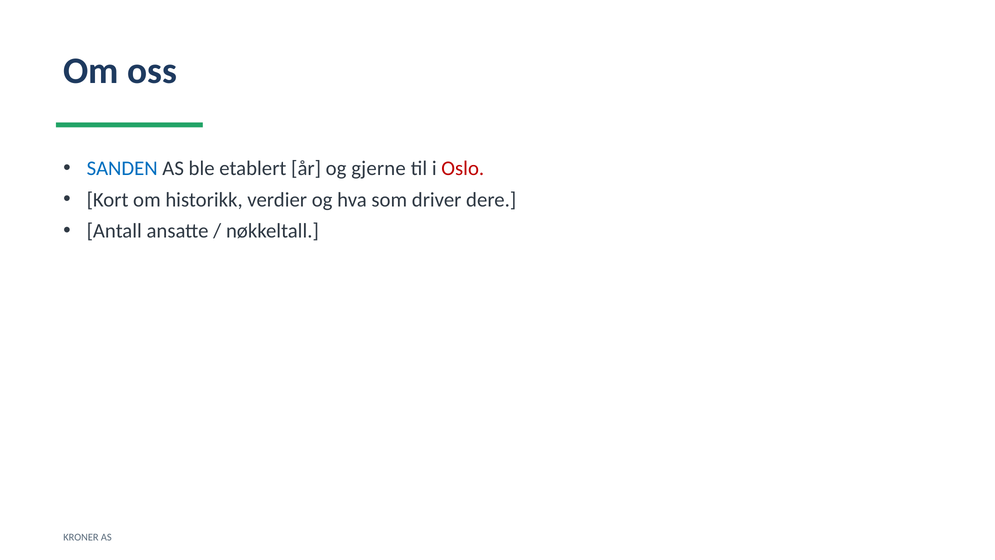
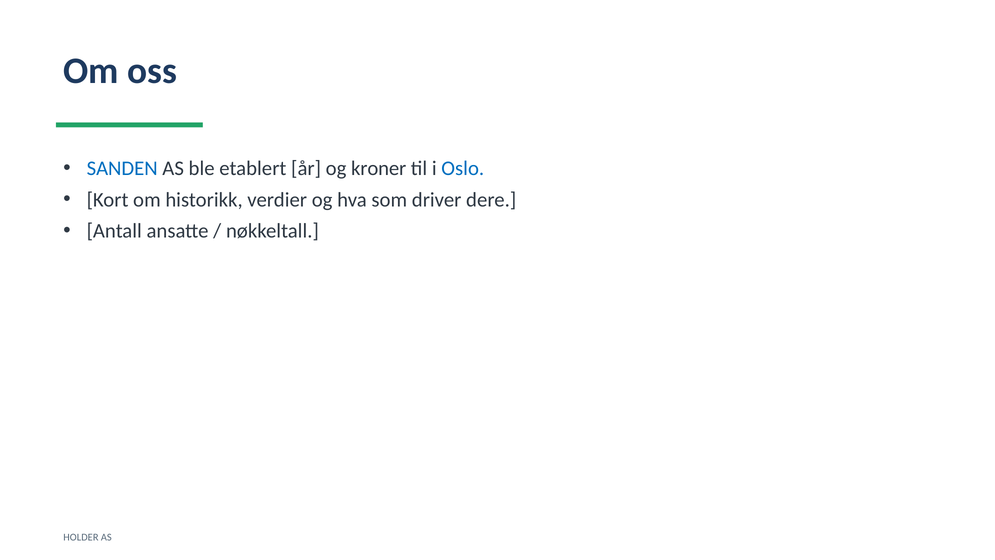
gjerne: gjerne -> kroner
Oslo colour: red -> blue
KRONER: KRONER -> HOLDER
